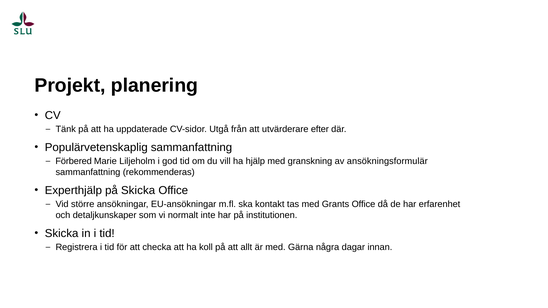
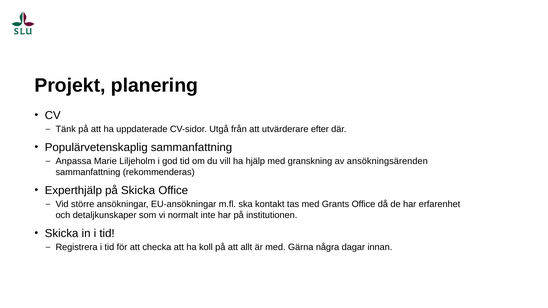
Förbered: Förbered -> Anpassa
ansökningsformulär: ansökningsformulär -> ansökningsärenden
